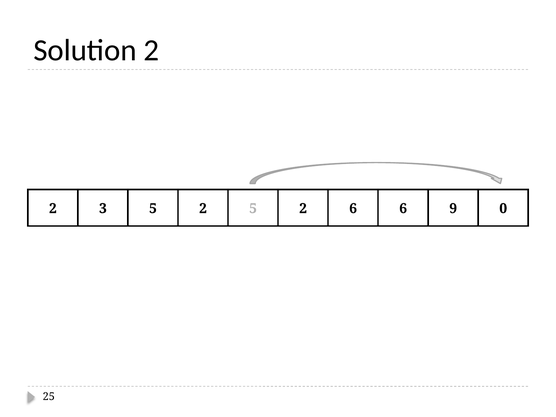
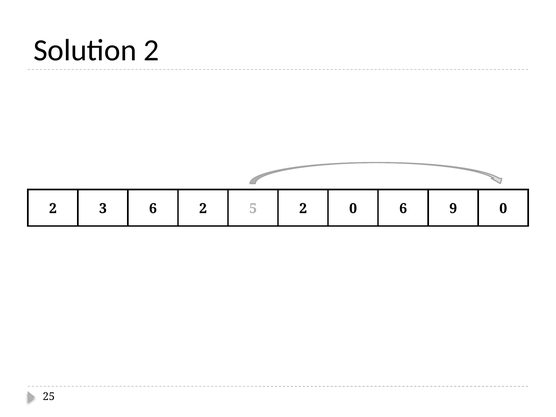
3 5: 5 -> 6
2 6: 6 -> 0
